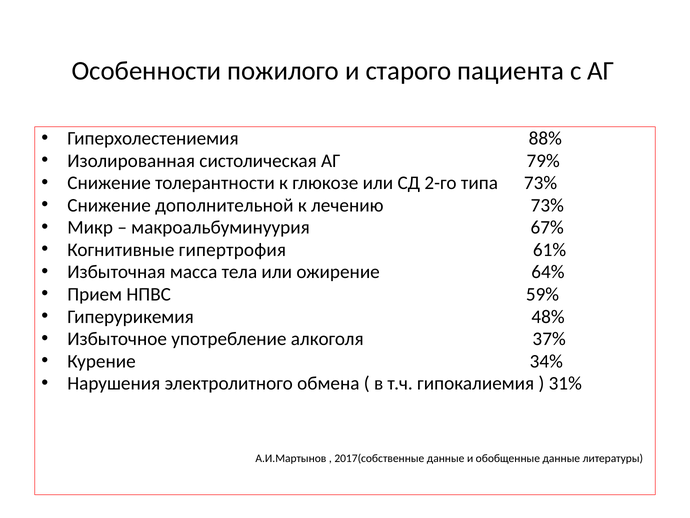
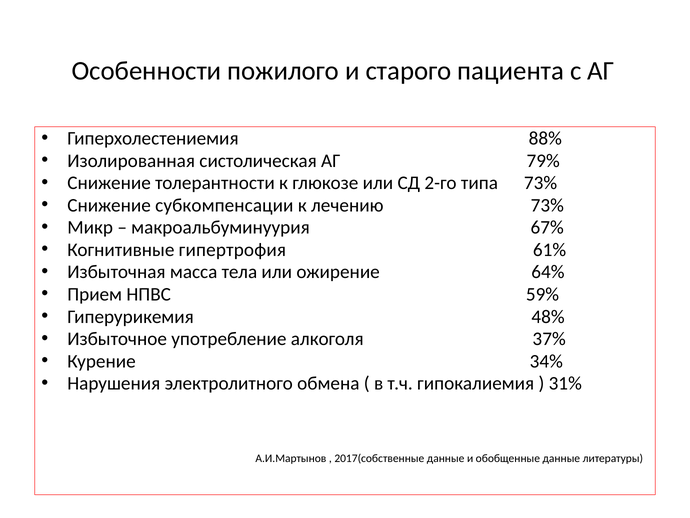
дополнительной: дополнительной -> субкомпенсации
